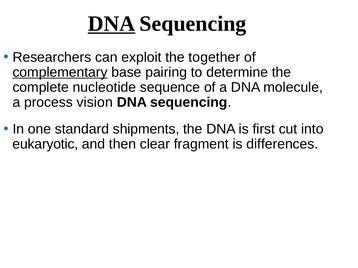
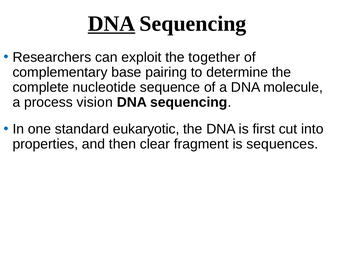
complementary underline: present -> none
shipments: shipments -> eukaryotic
eukaryotic: eukaryotic -> properties
differences: differences -> sequences
